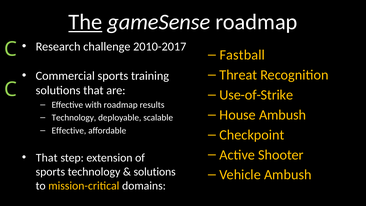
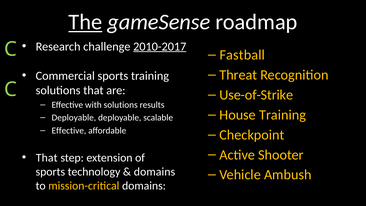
2010-2017 underline: none -> present
with roadmap: roadmap -> solutions
House Ambush: Ambush -> Training
Technology at (74, 118): Technology -> Deployable
solutions at (155, 172): solutions -> domains
